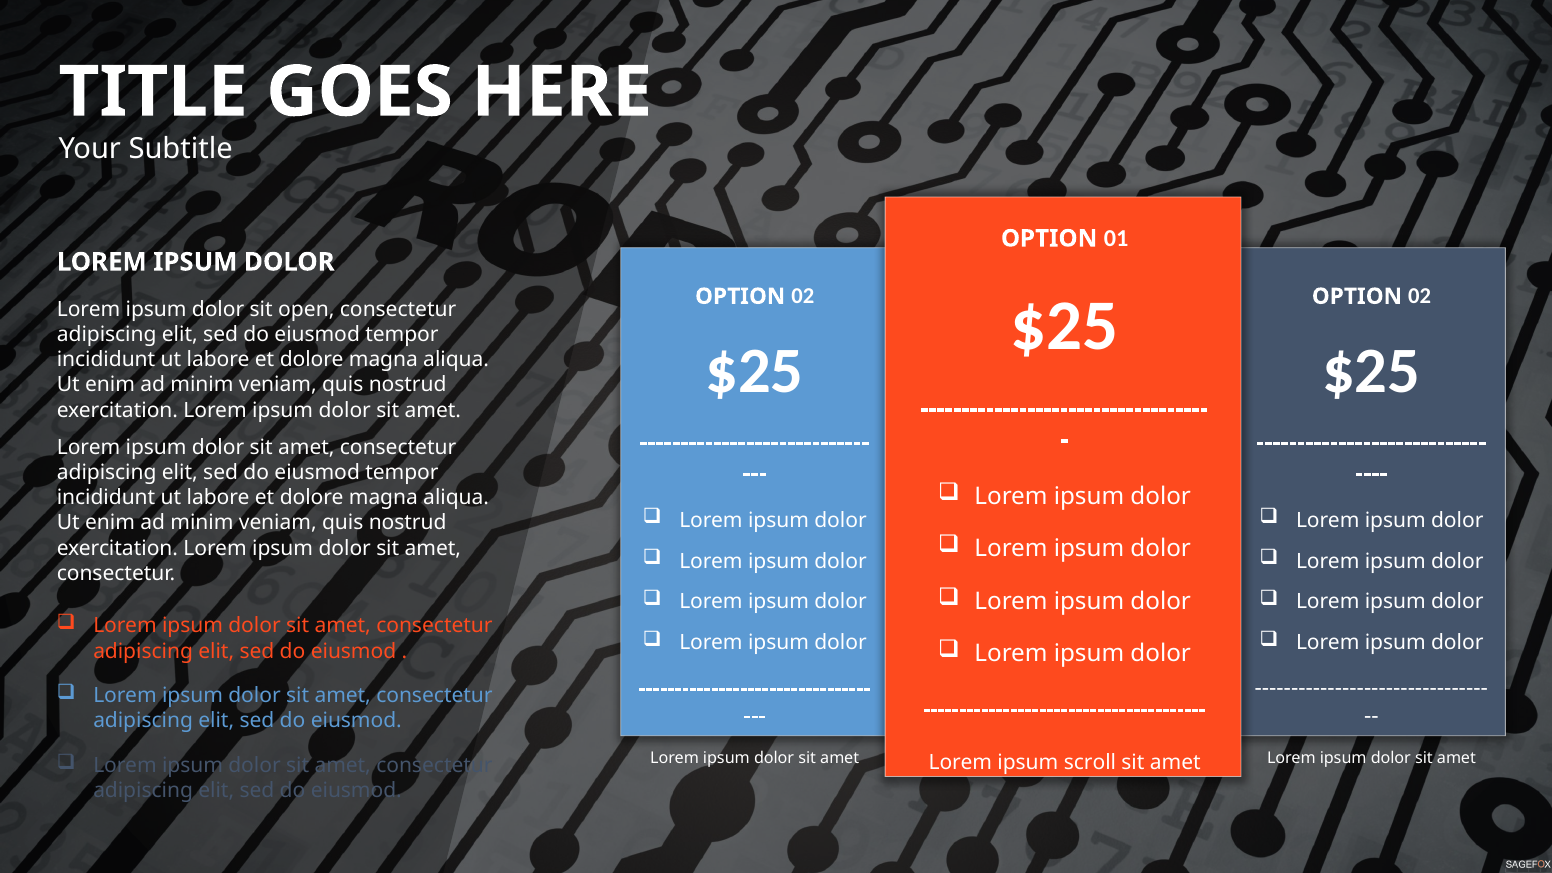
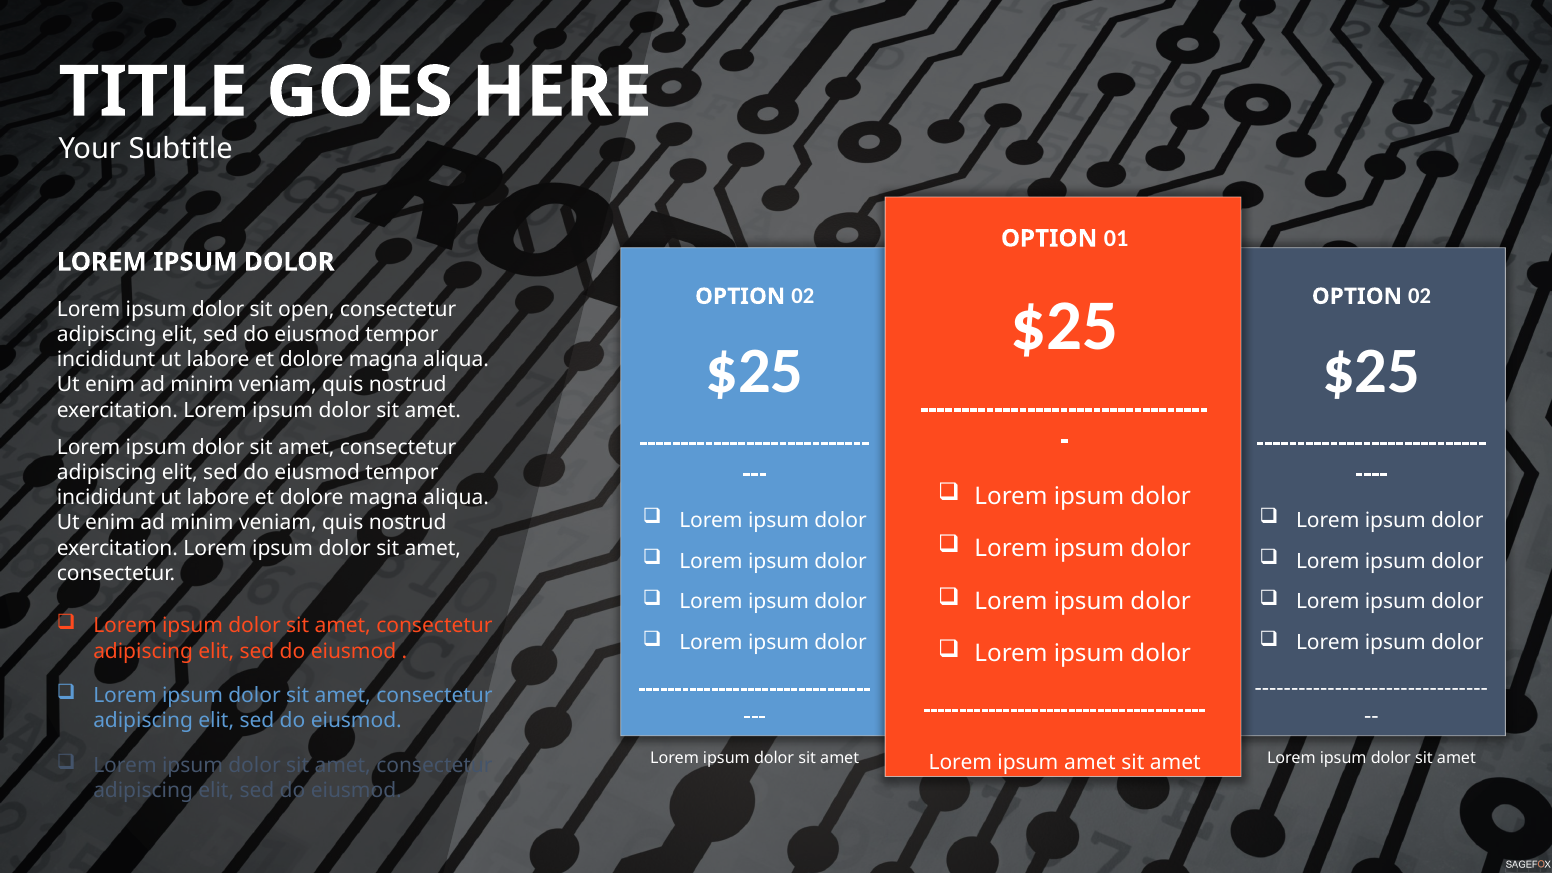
ipsum scroll: scroll -> amet
